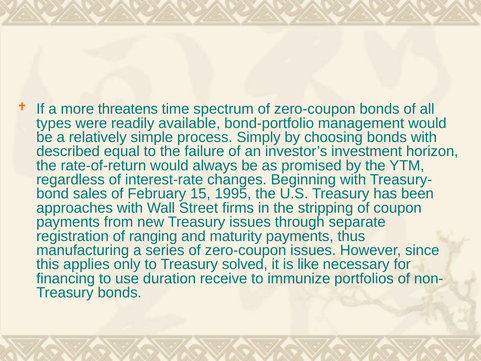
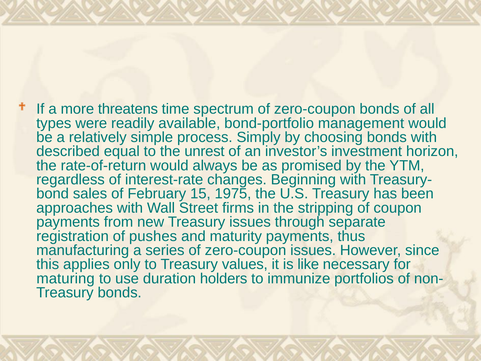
failure: failure -> unrest
1995: 1995 -> 1975
ranging: ranging -> pushes
solved: solved -> values
financing: financing -> maturing
receive: receive -> holders
